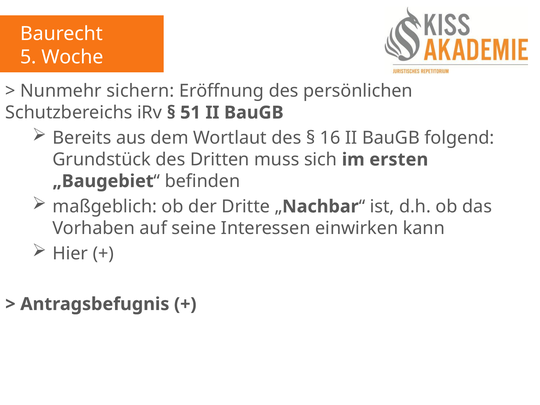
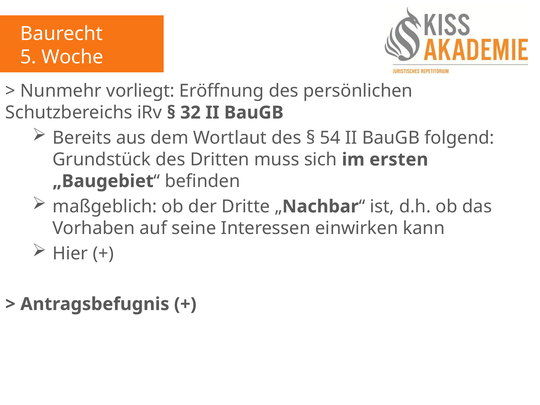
sichern: sichern -> vorliegt
51: 51 -> 32
16: 16 -> 54
